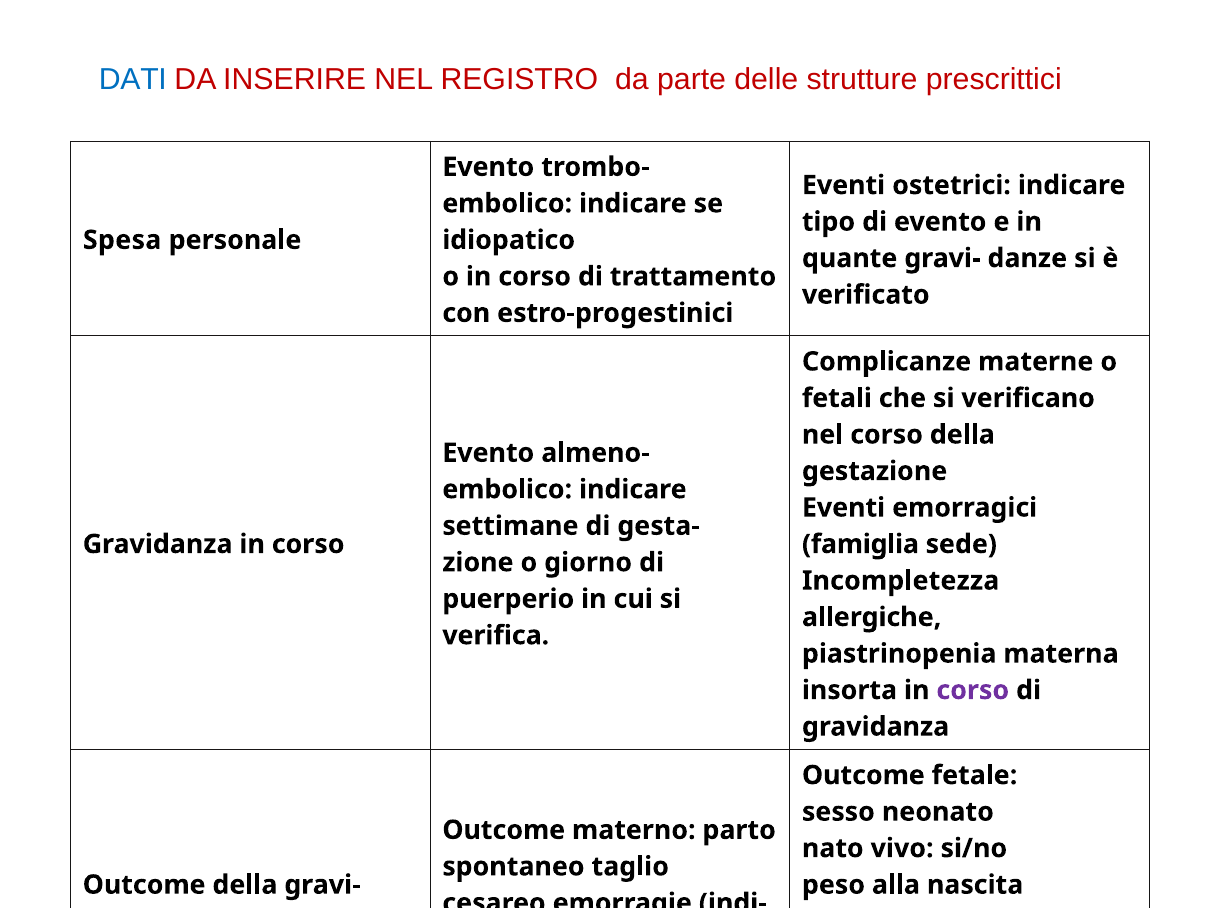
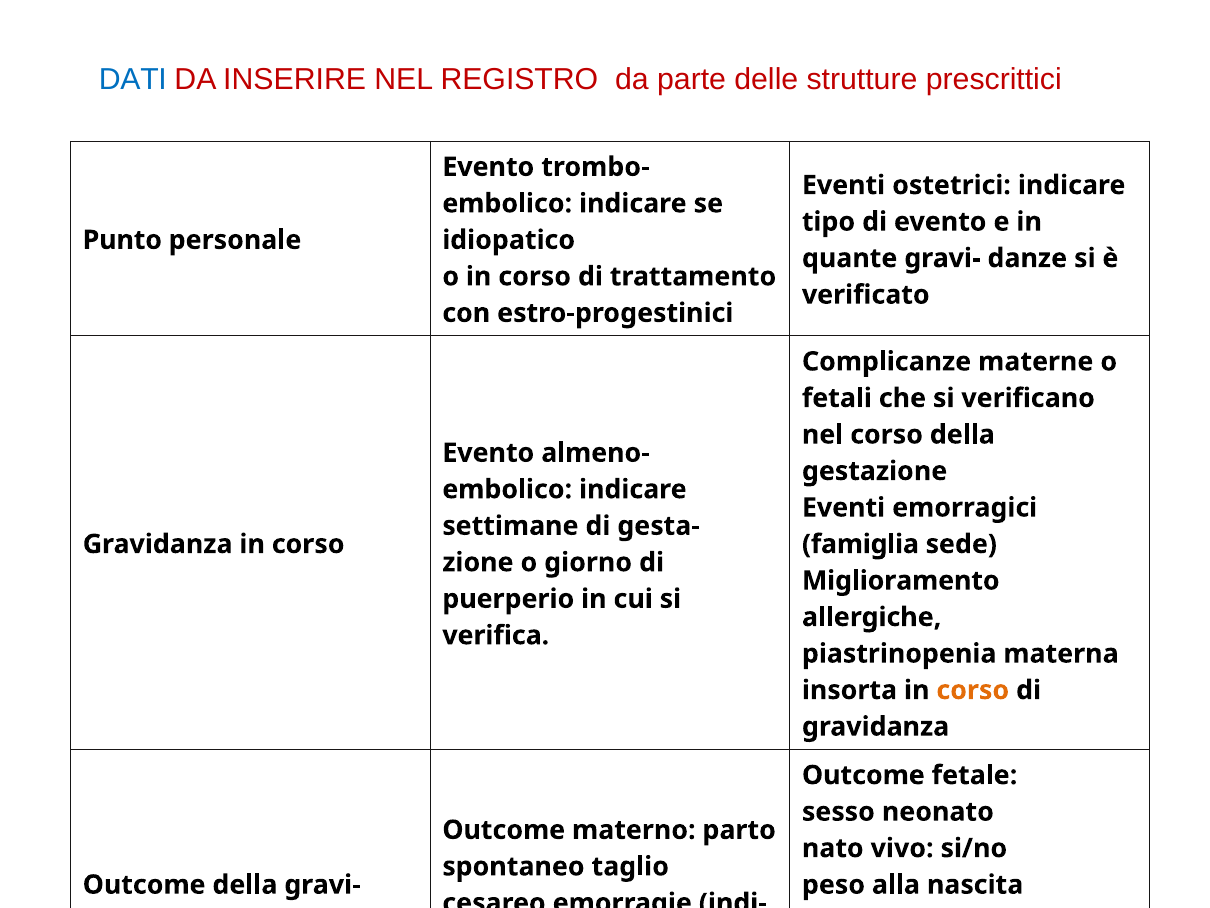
Spesa: Spesa -> Punto
Incompletezza: Incompletezza -> Miglioramento
corso at (973, 690) colour: purple -> orange
